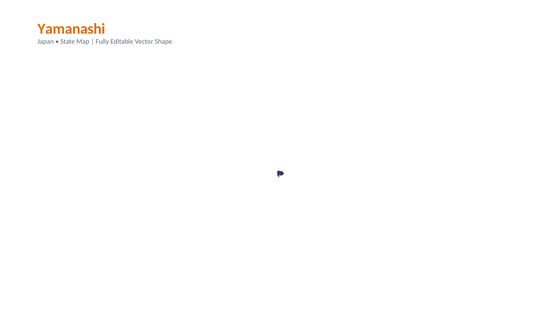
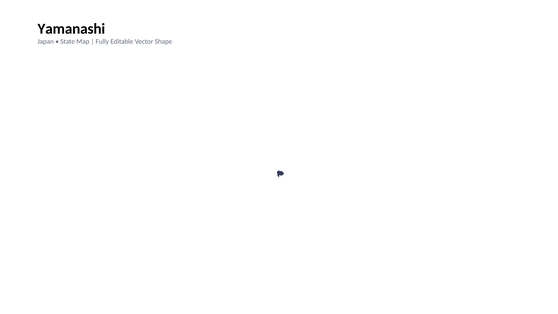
Yamanashi colour: orange -> black
